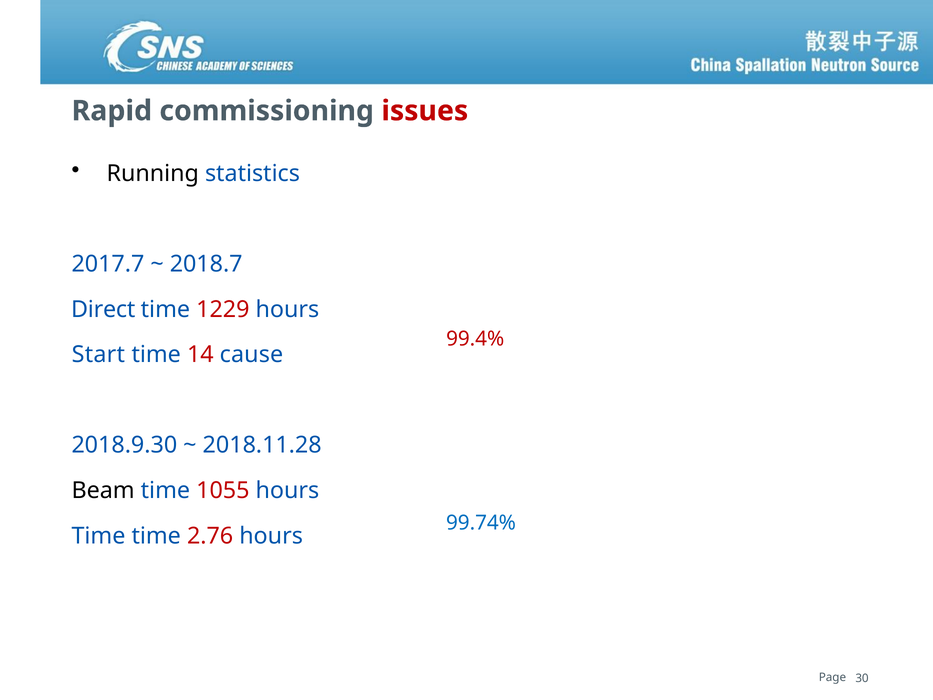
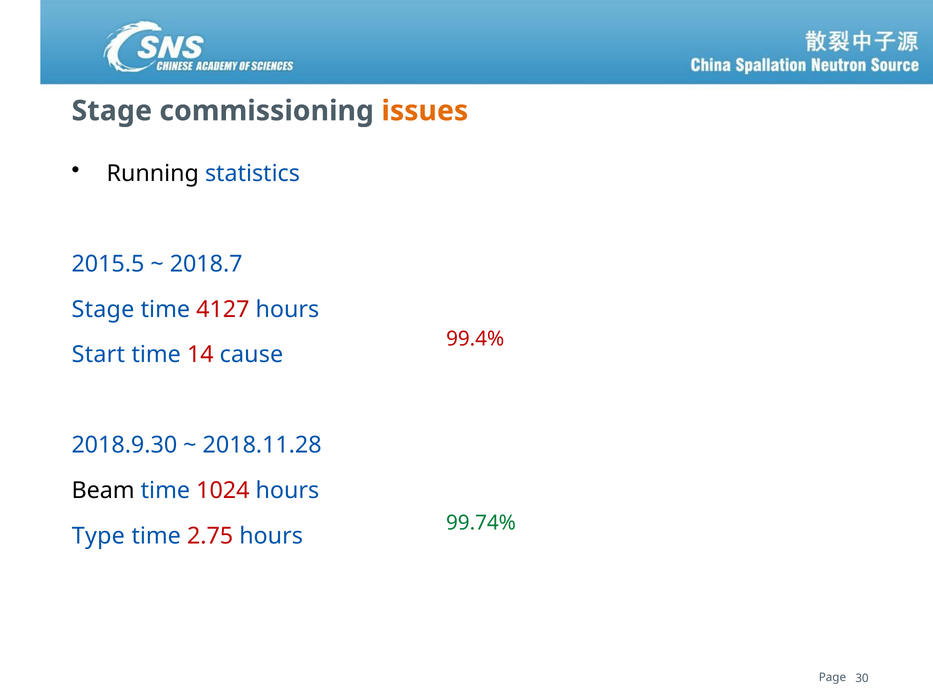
Rapid at (112, 111): Rapid -> Stage
issues colour: red -> orange
2017.7: 2017.7 -> 2015.5
Direct at (103, 309): Direct -> Stage
1229: 1229 -> 4127
1055: 1055 -> 1024
99.74% colour: blue -> green
Time at (98, 536): Time -> Type
2.76: 2.76 -> 2.75
